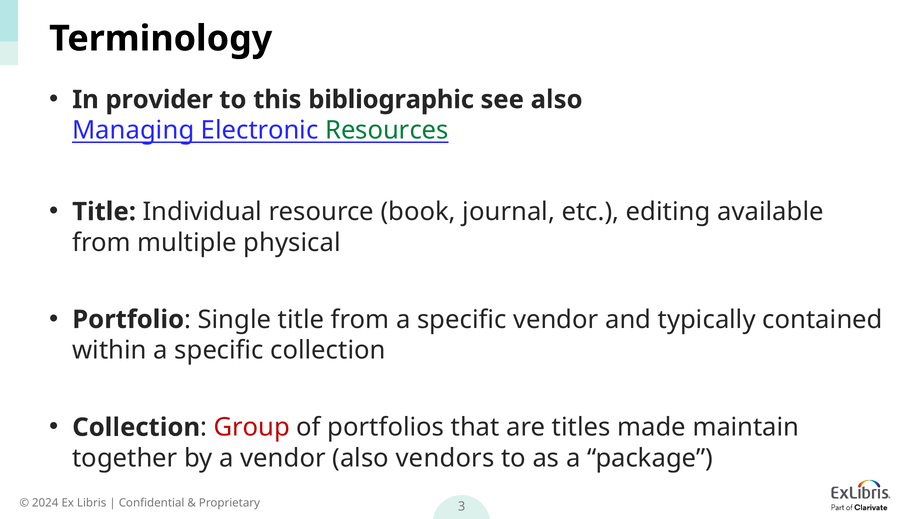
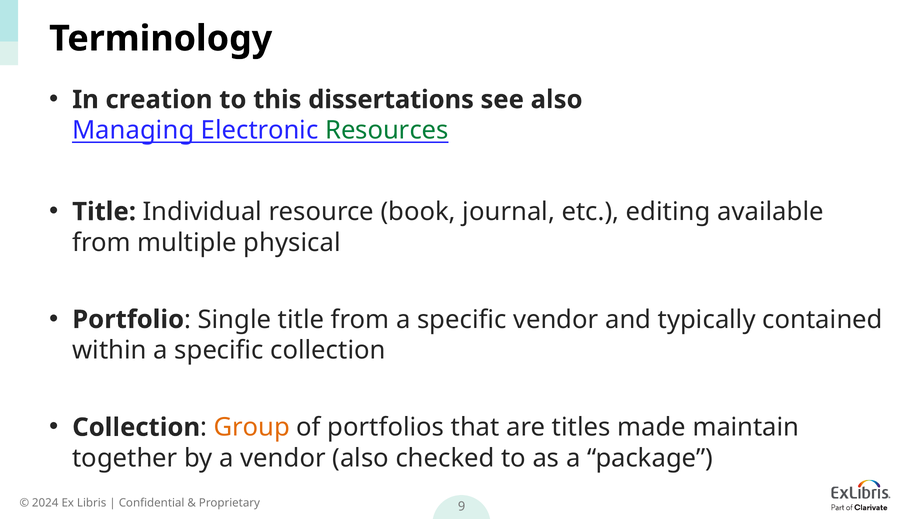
provider: provider -> creation
bibliographic: bibliographic -> dissertations
Group colour: red -> orange
vendors: vendors -> checked
3: 3 -> 9
